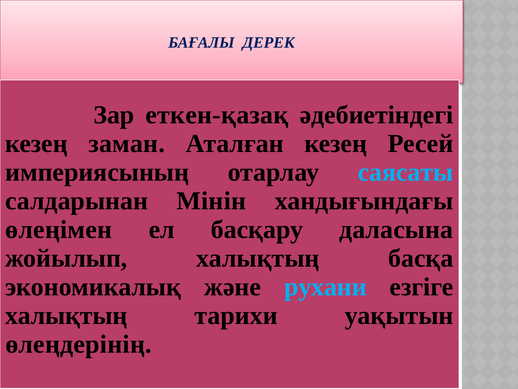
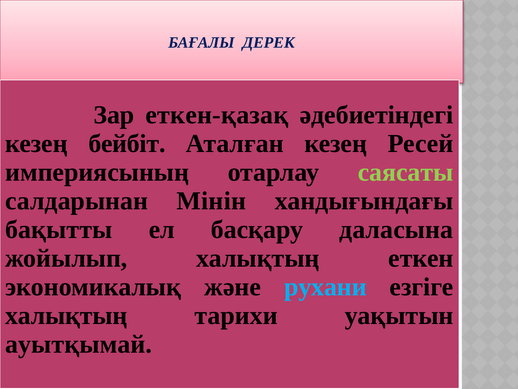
заман: заман -> бейбіт
саясаты colour: light blue -> light green
өлеңімен: өлеңімен -> бақытты
басқа: басқа -> еткен
өлеңдерінің: өлеңдерінің -> ауытқымай
